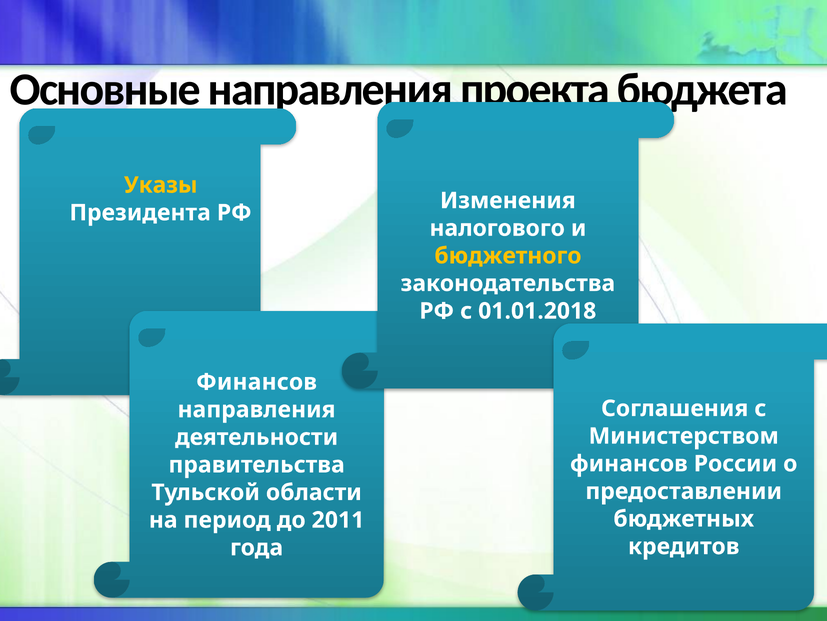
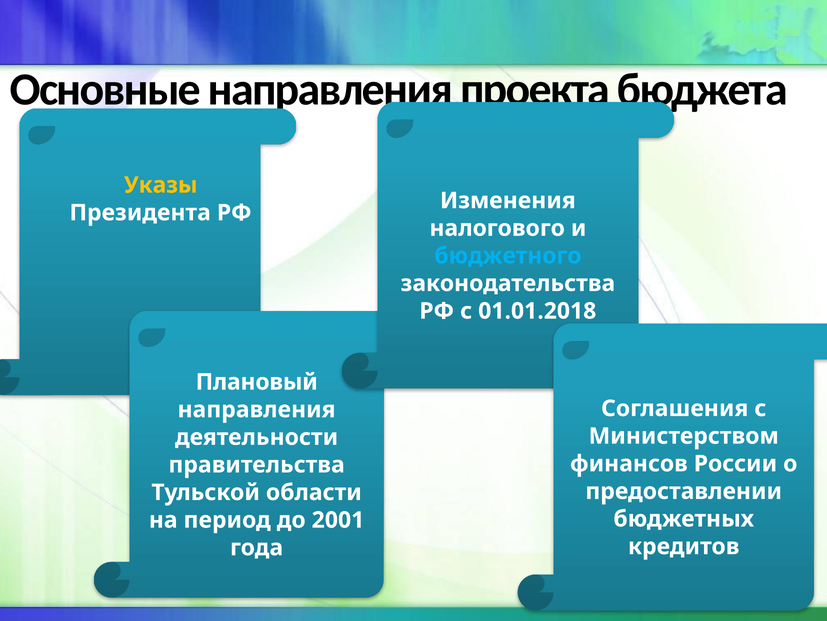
бюджетного colour: yellow -> light blue
Финансов at (257, 382): Финансов -> Плановый
2011: 2011 -> 2001
